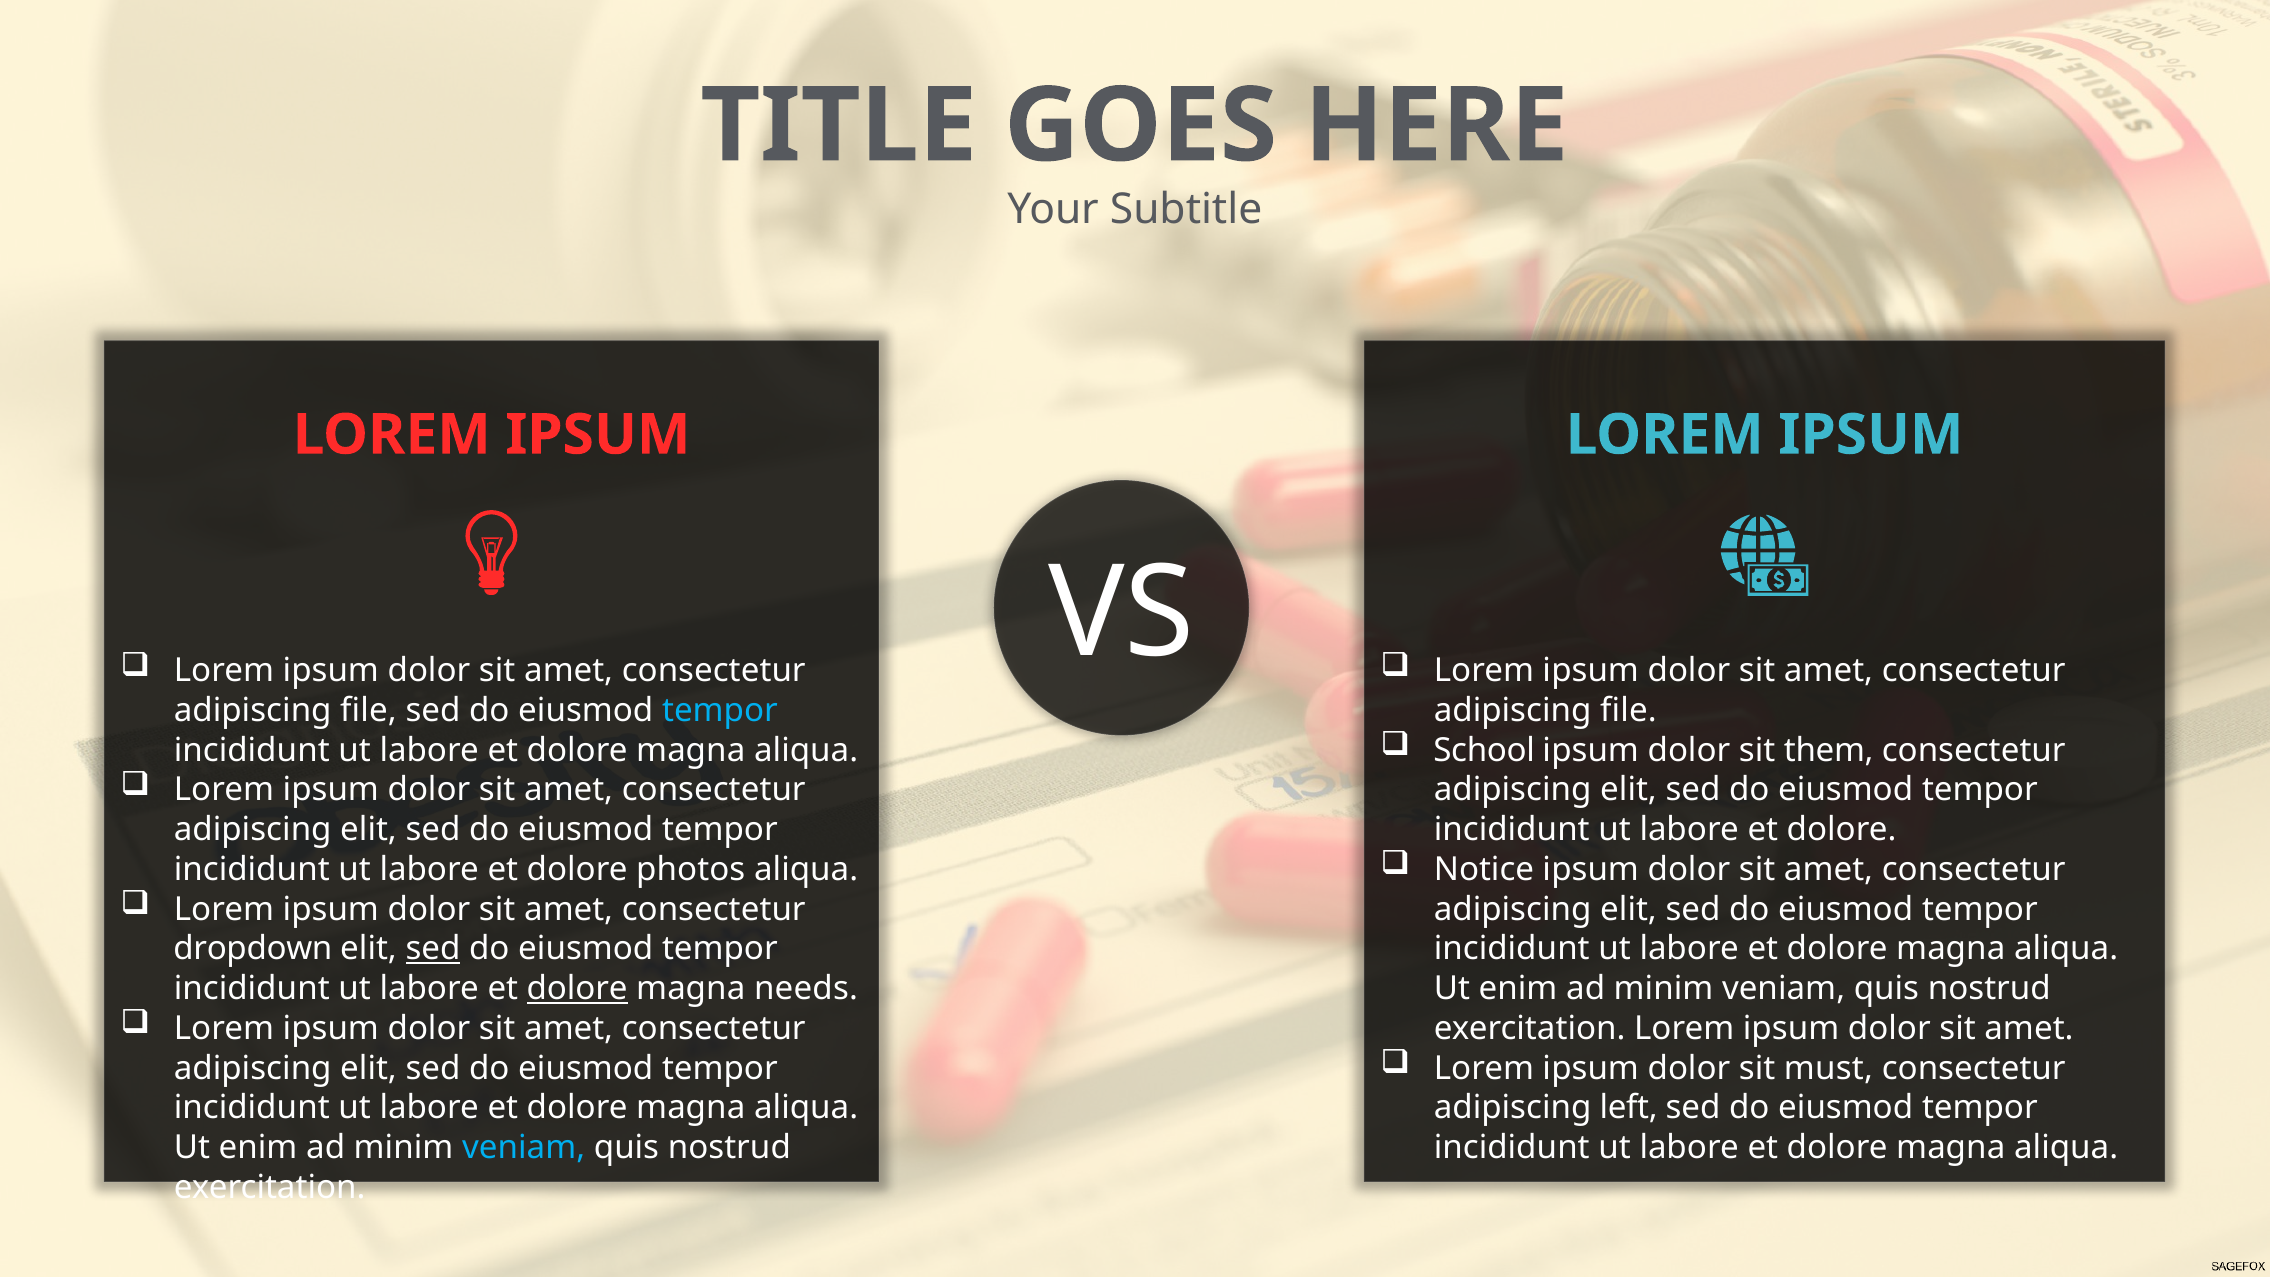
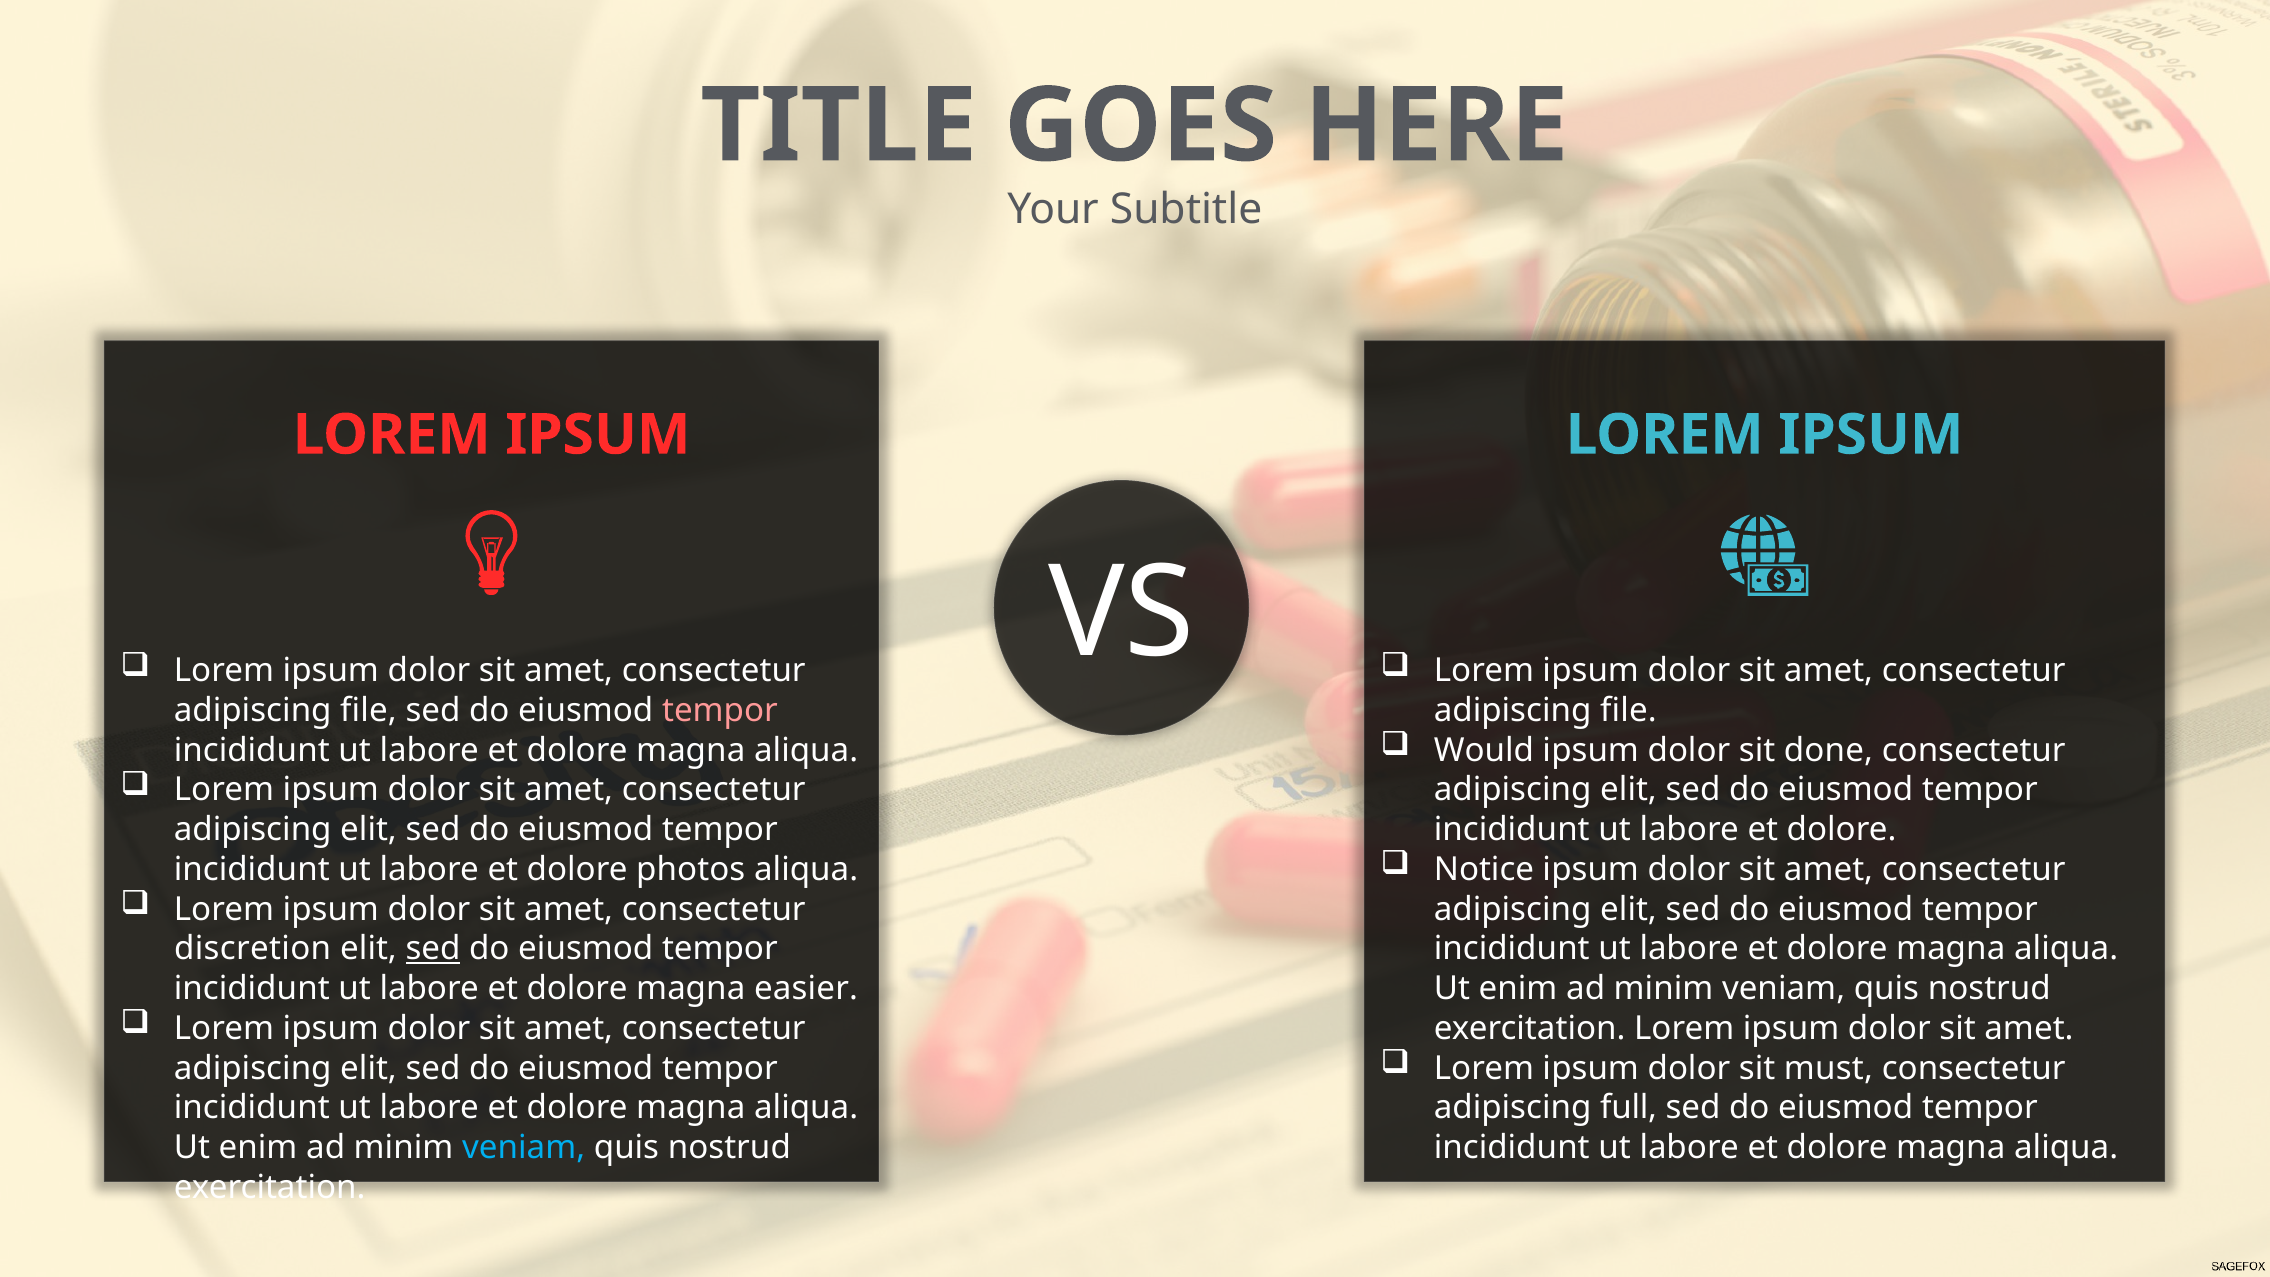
tempor at (720, 710) colour: light blue -> pink
School: School -> Would
them: them -> done
dropdown: dropdown -> discretion
dolore at (577, 989) underline: present -> none
needs: needs -> easier
left: left -> full
